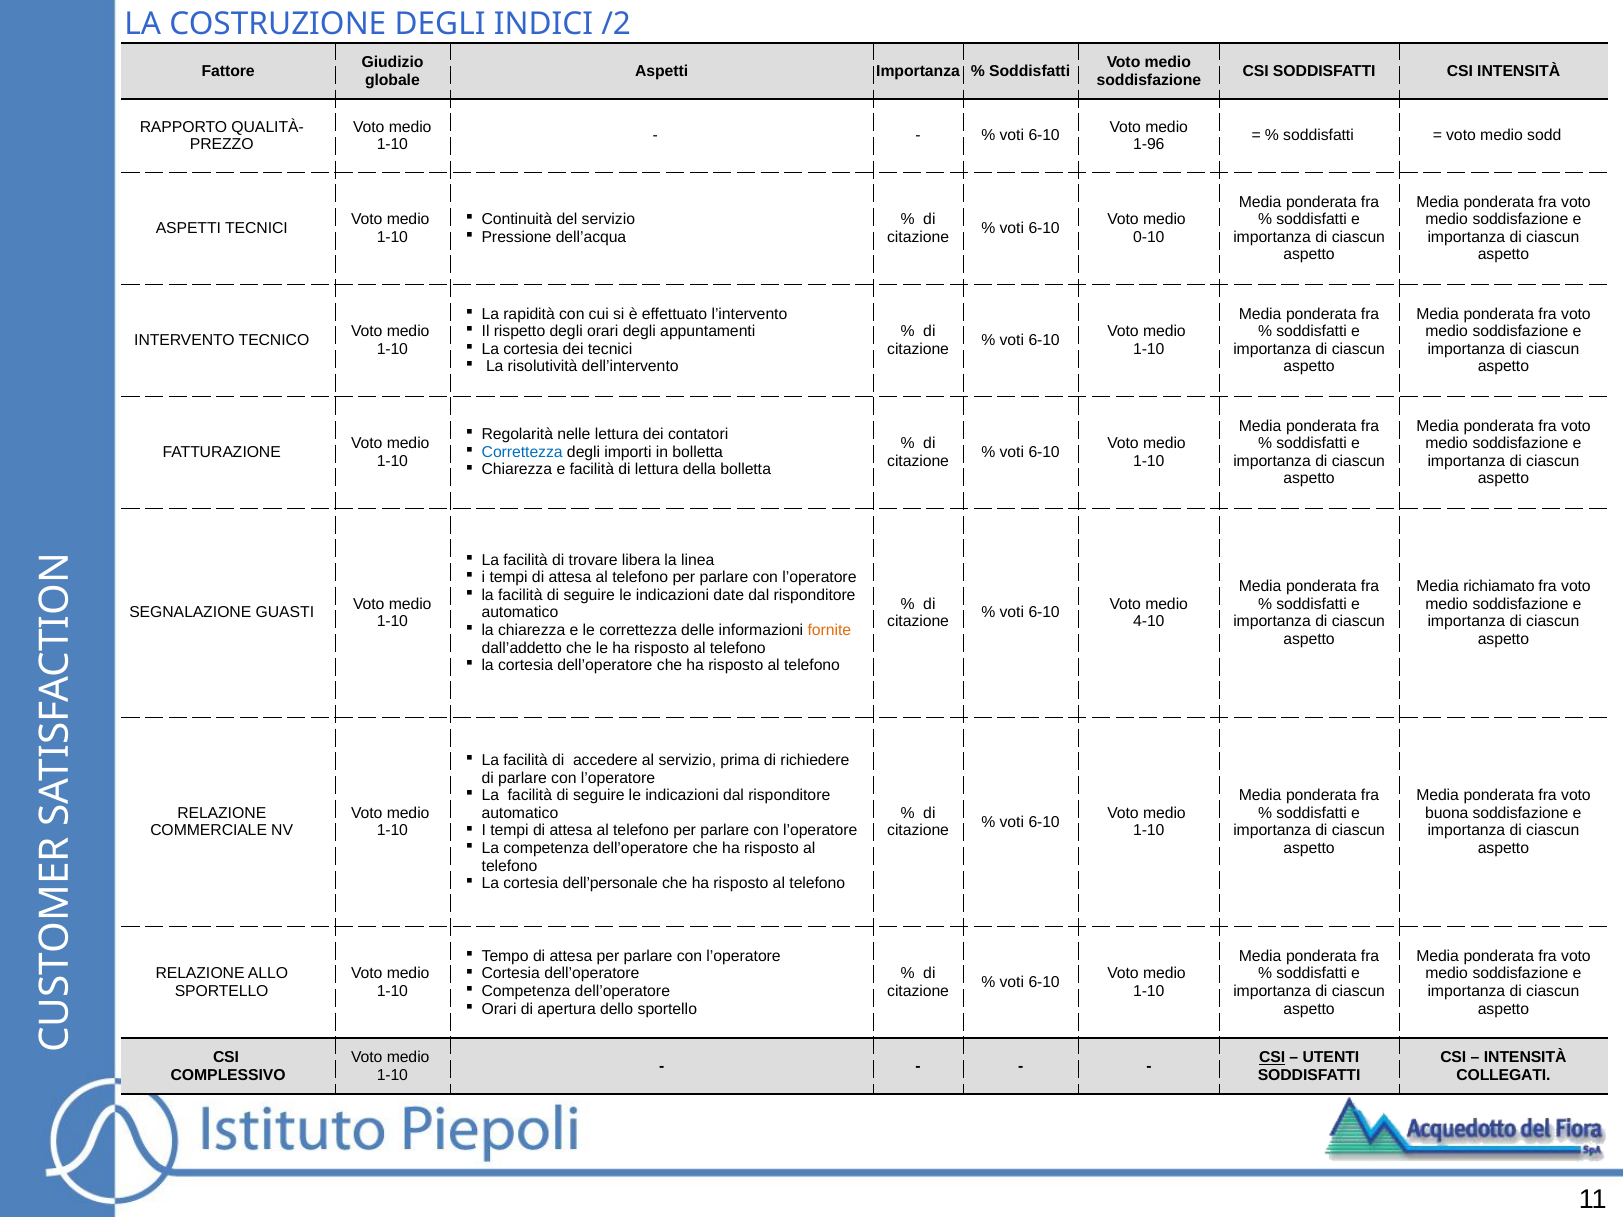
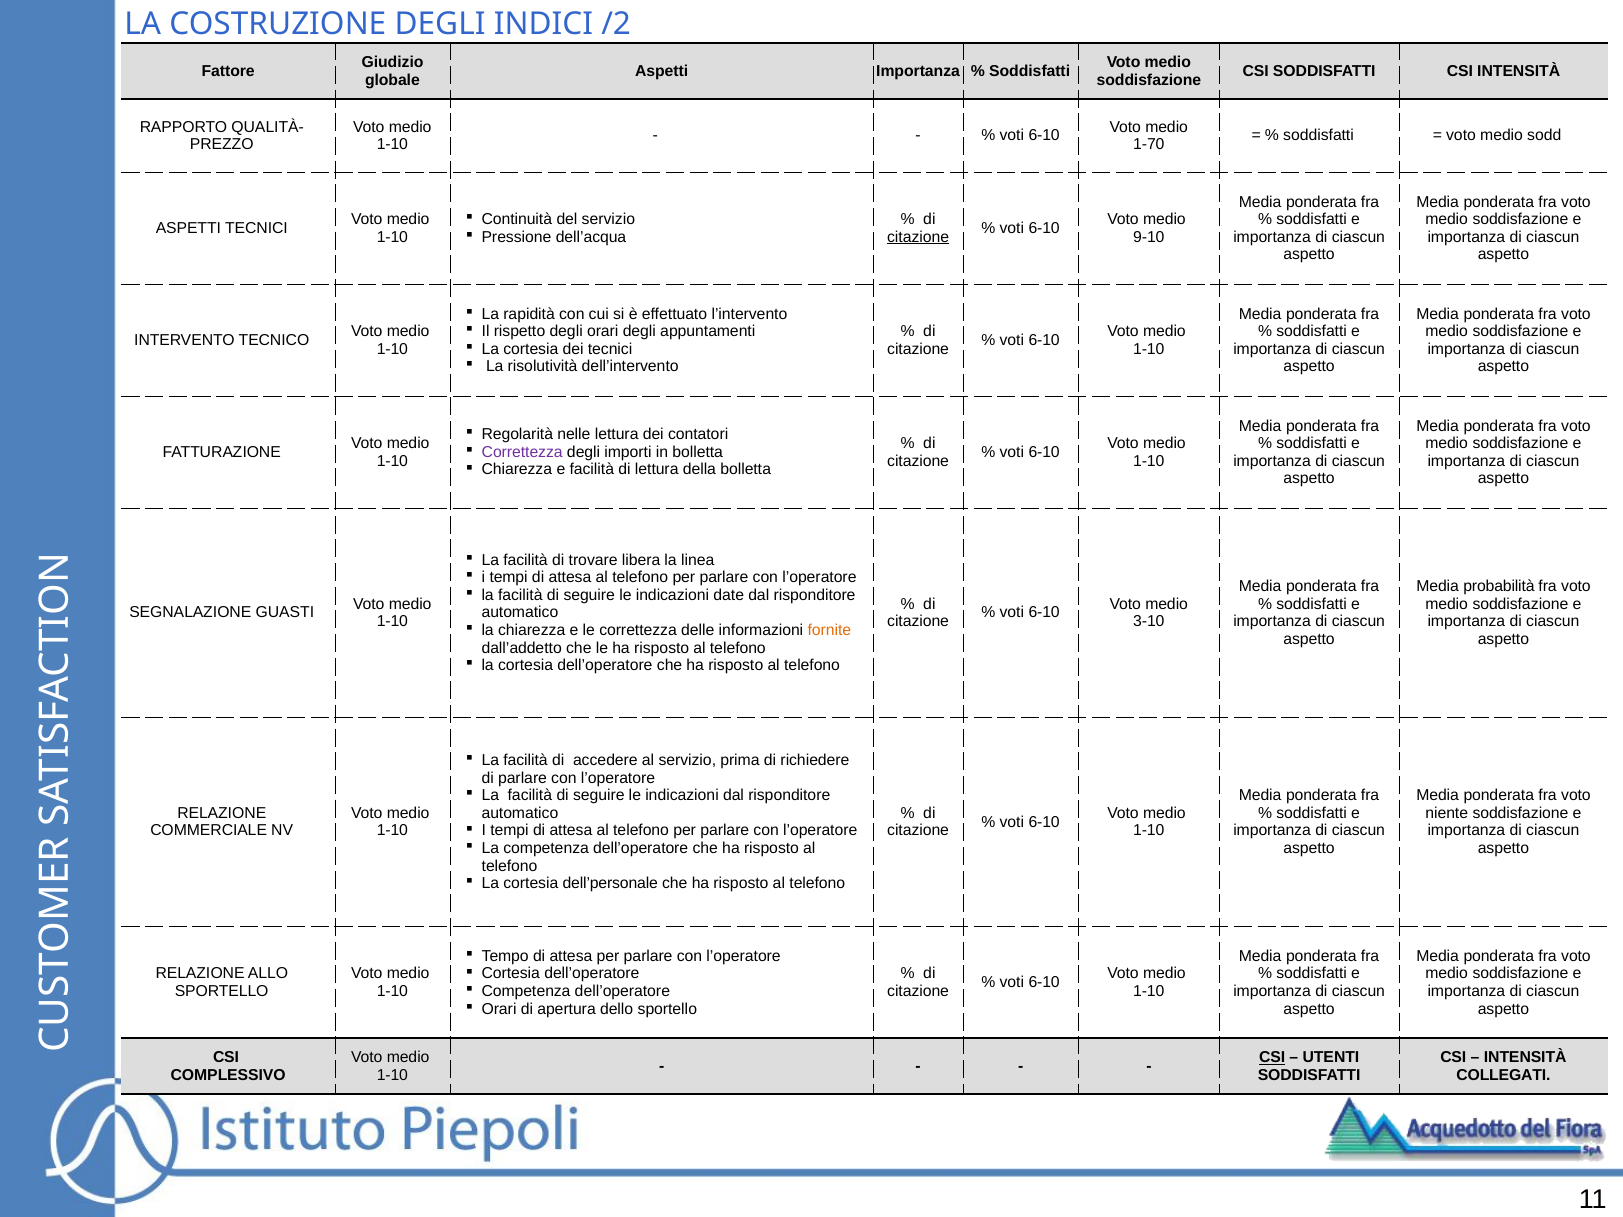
1-96: 1-96 -> 1-70
citazione at (918, 237) underline: none -> present
0-10: 0-10 -> 9-10
Correttezza at (522, 452) colour: blue -> purple
richiamato: richiamato -> probabilità
4-10: 4-10 -> 3-10
buona: buona -> niente
